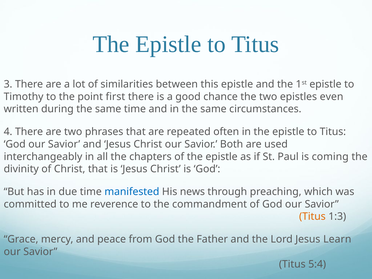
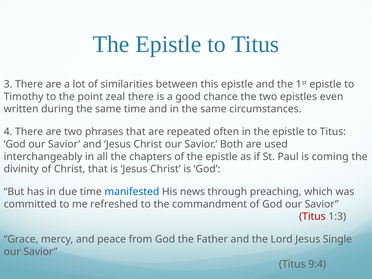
first: first -> zeal
reverence: reverence -> refreshed
Titus at (312, 217) colour: orange -> red
Learn: Learn -> Single
5:4: 5:4 -> 9:4
